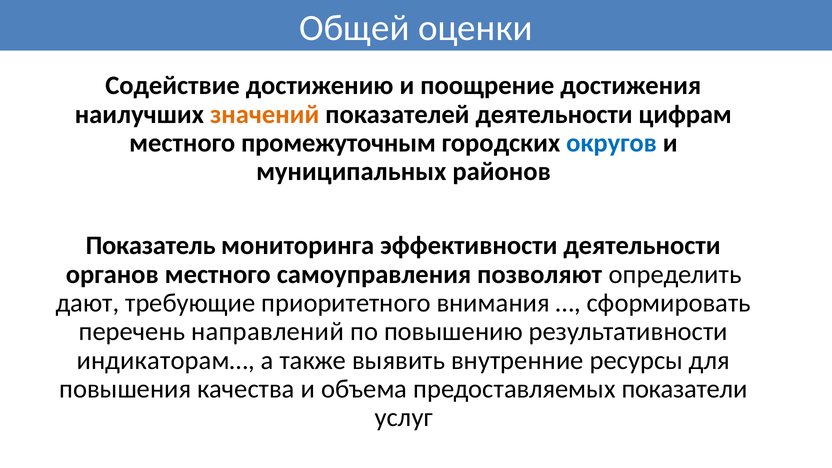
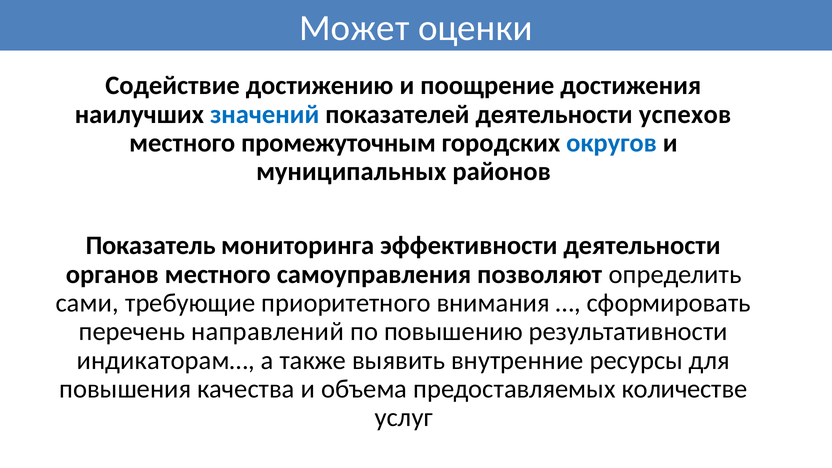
Общей: Общей -> Может
значений colour: orange -> blue
цифрам: цифрам -> успехов
дают: дают -> сами
показатели: показатели -> количестве
